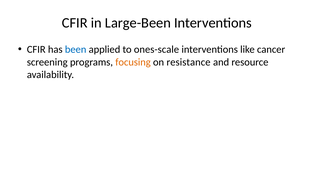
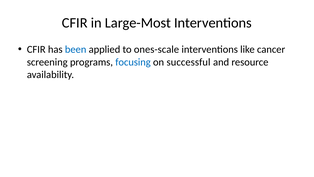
Large-Been: Large-Been -> Large-Most
focusing colour: orange -> blue
resistance: resistance -> successful
